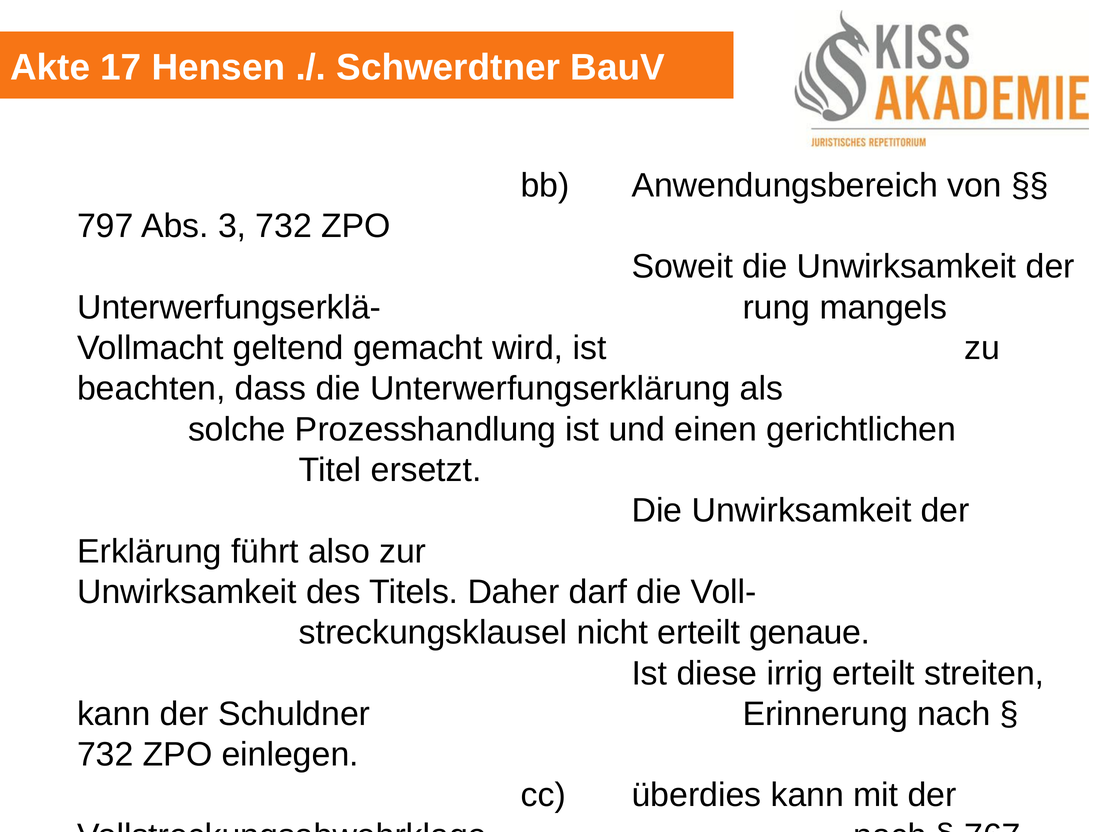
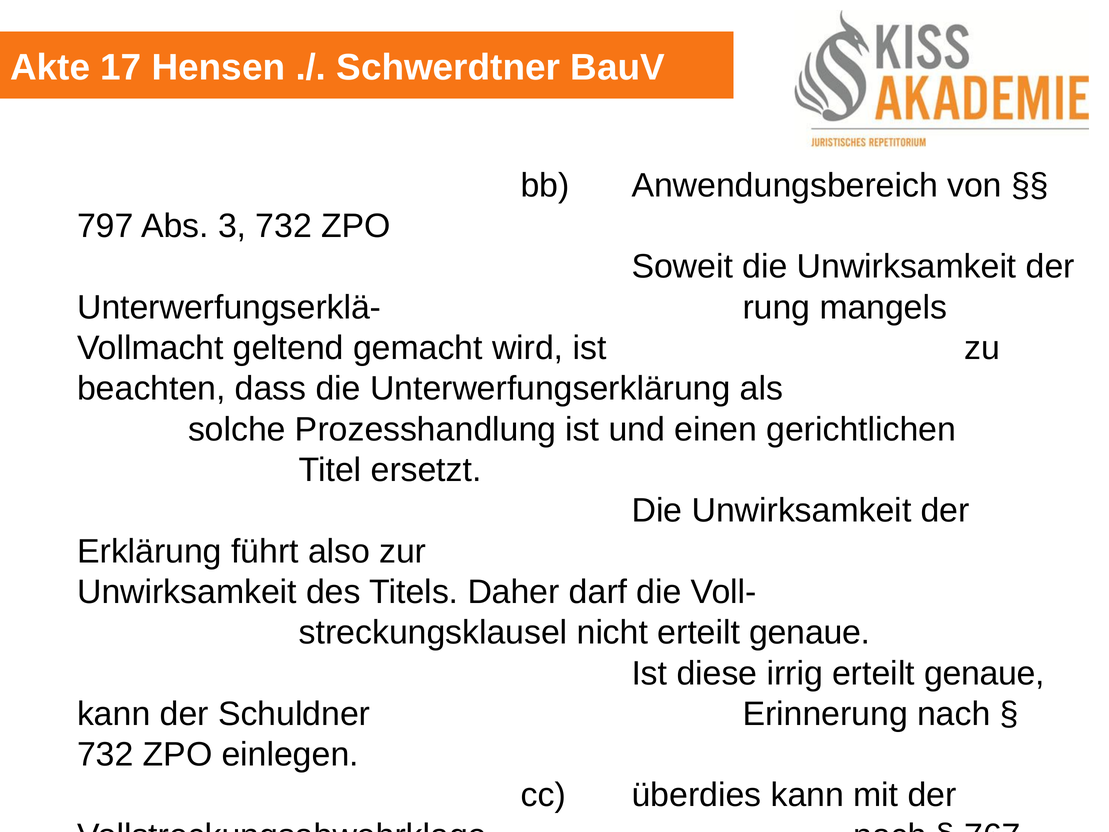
irrig erteilt streiten: streiten -> genaue
